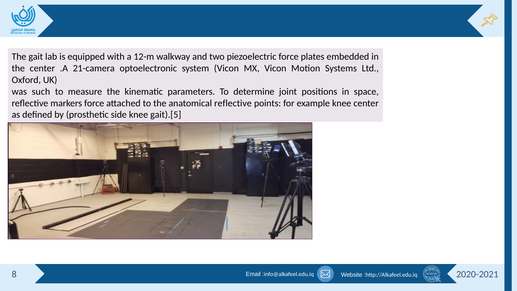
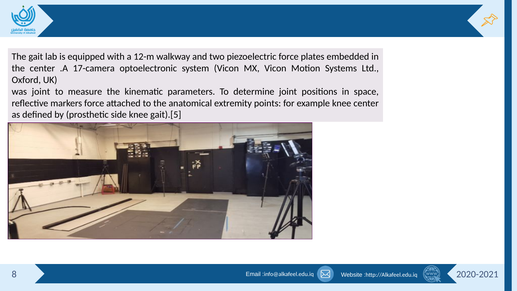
21-camera: 21-camera -> 17-camera
was such: such -> joint
anatomical reflective: reflective -> extremity
